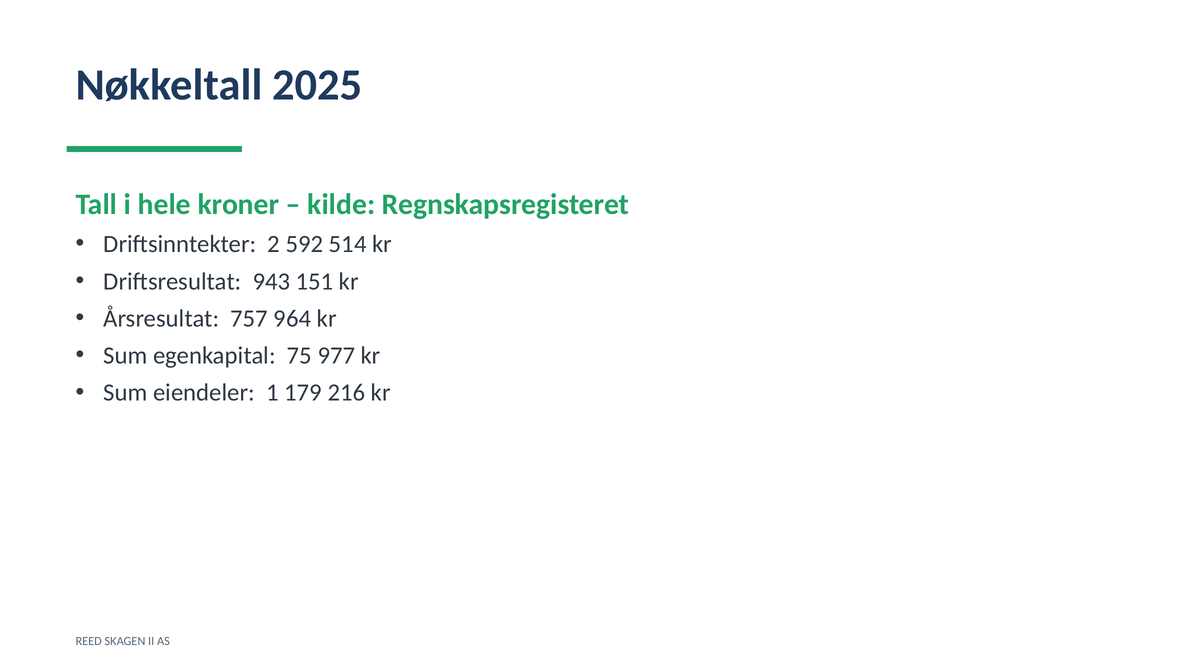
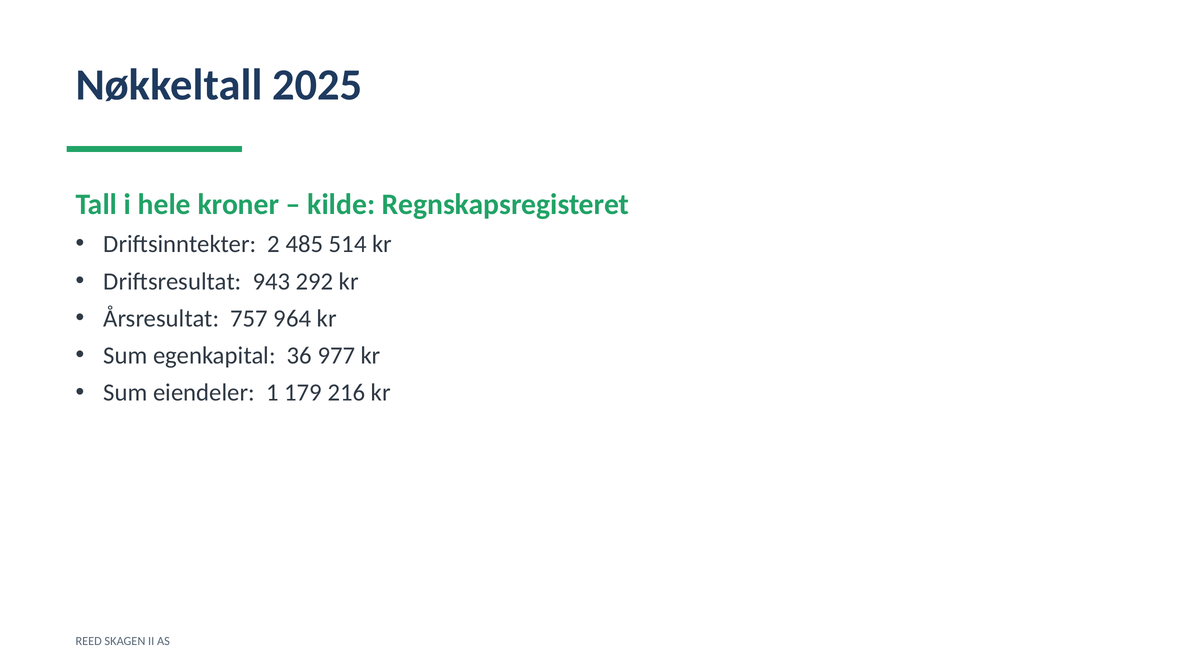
592: 592 -> 485
151: 151 -> 292
75: 75 -> 36
